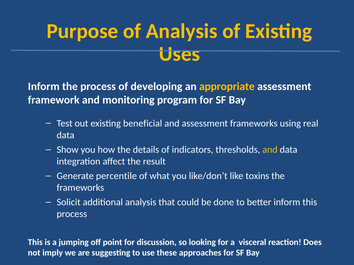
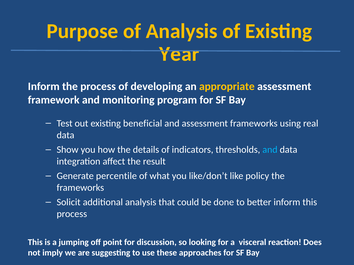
Uses: Uses -> Year
and at (270, 150) colour: yellow -> light blue
toxins: toxins -> policy
